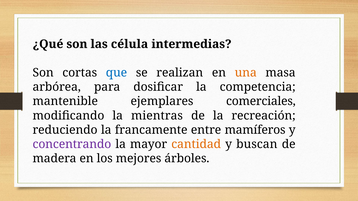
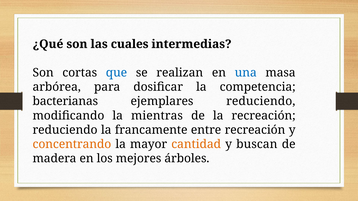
célula: célula -> cuales
una colour: orange -> blue
mantenible: mantenible -> bacterianas
ejemplares comerciales: comerciales -> reduciendo
entre mamíferos: mamíferos -> recreación
concentrando colour: purple -> orange
